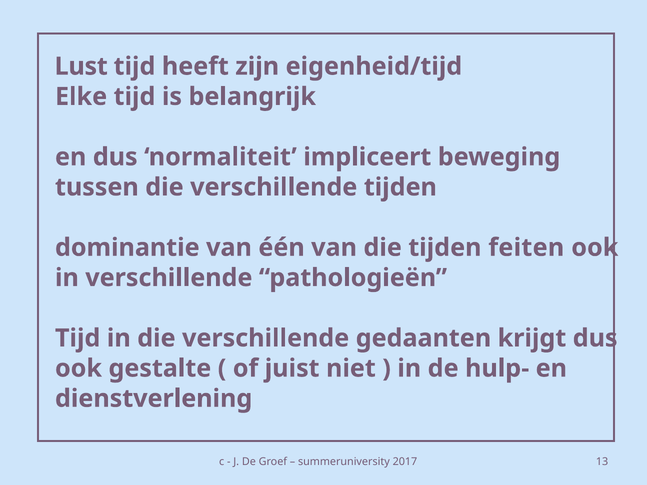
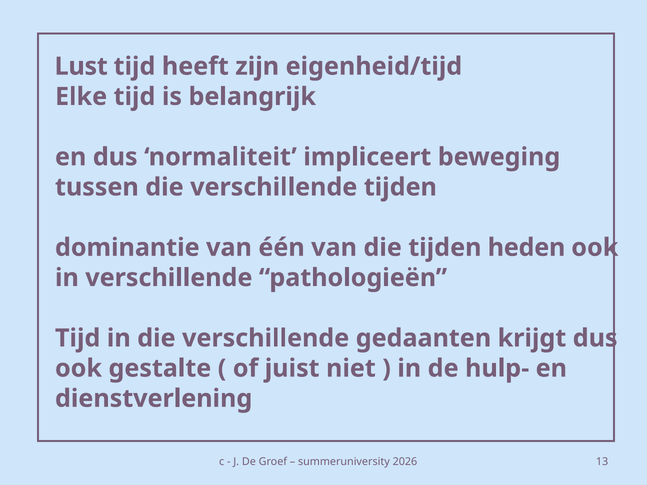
feiten: feiten -> heden
2017: 2017 -> 2026
